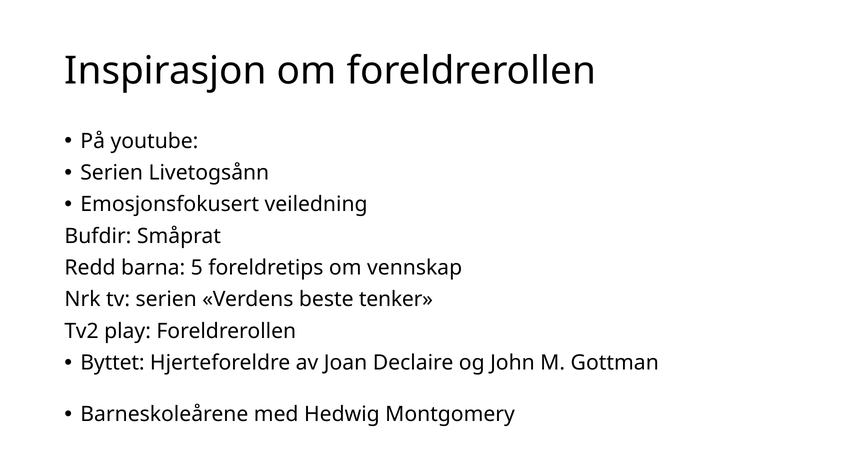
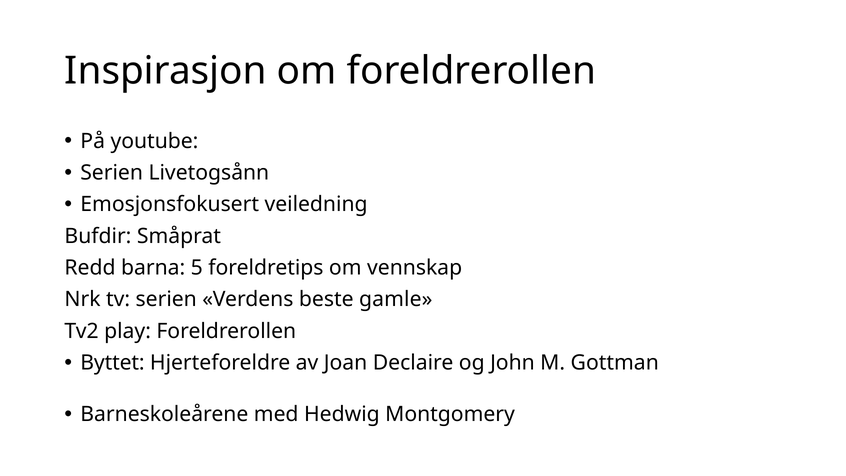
tenker: tenker -> gamle
